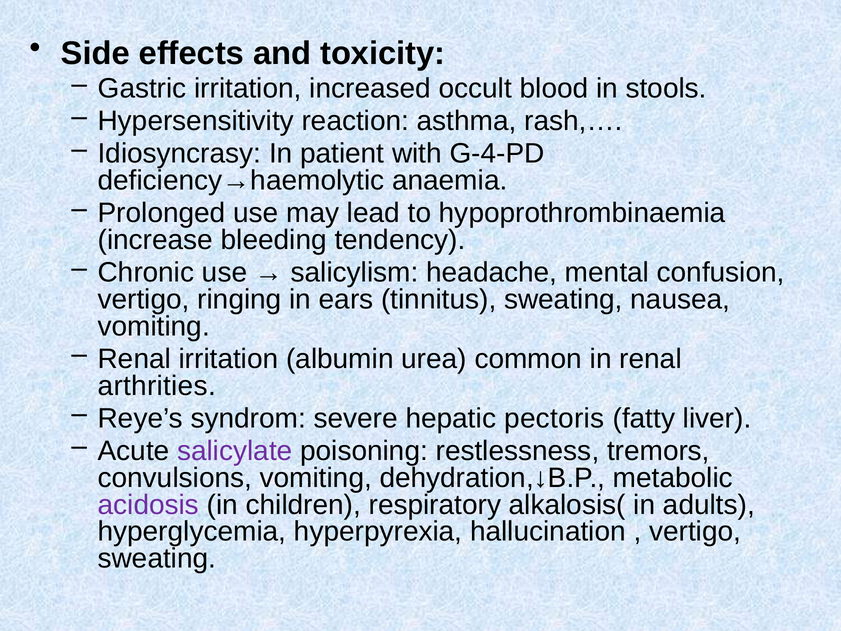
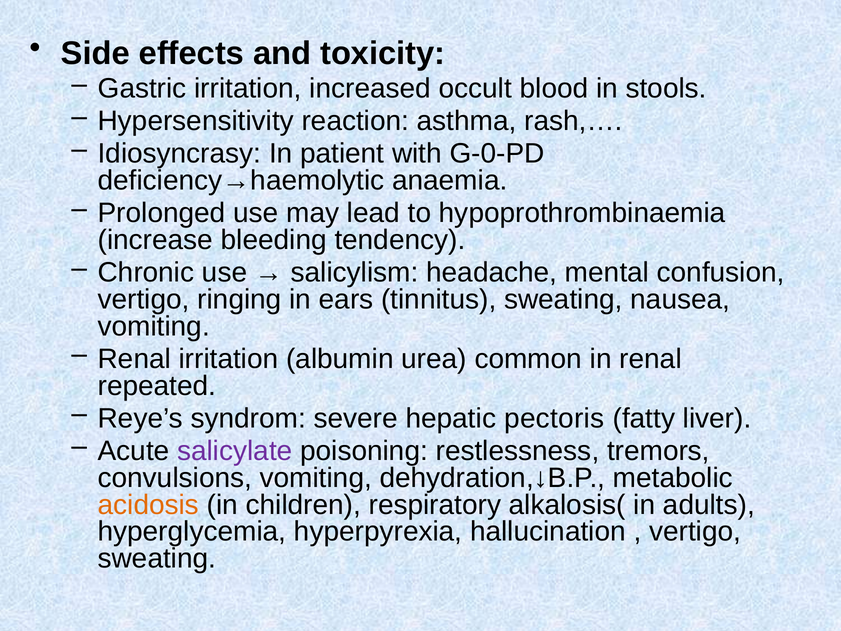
G-4-PD: G-4-PD -> G-0-PD
arthrities: arthrities -> repeated
acidosis colour: purple -> orange
